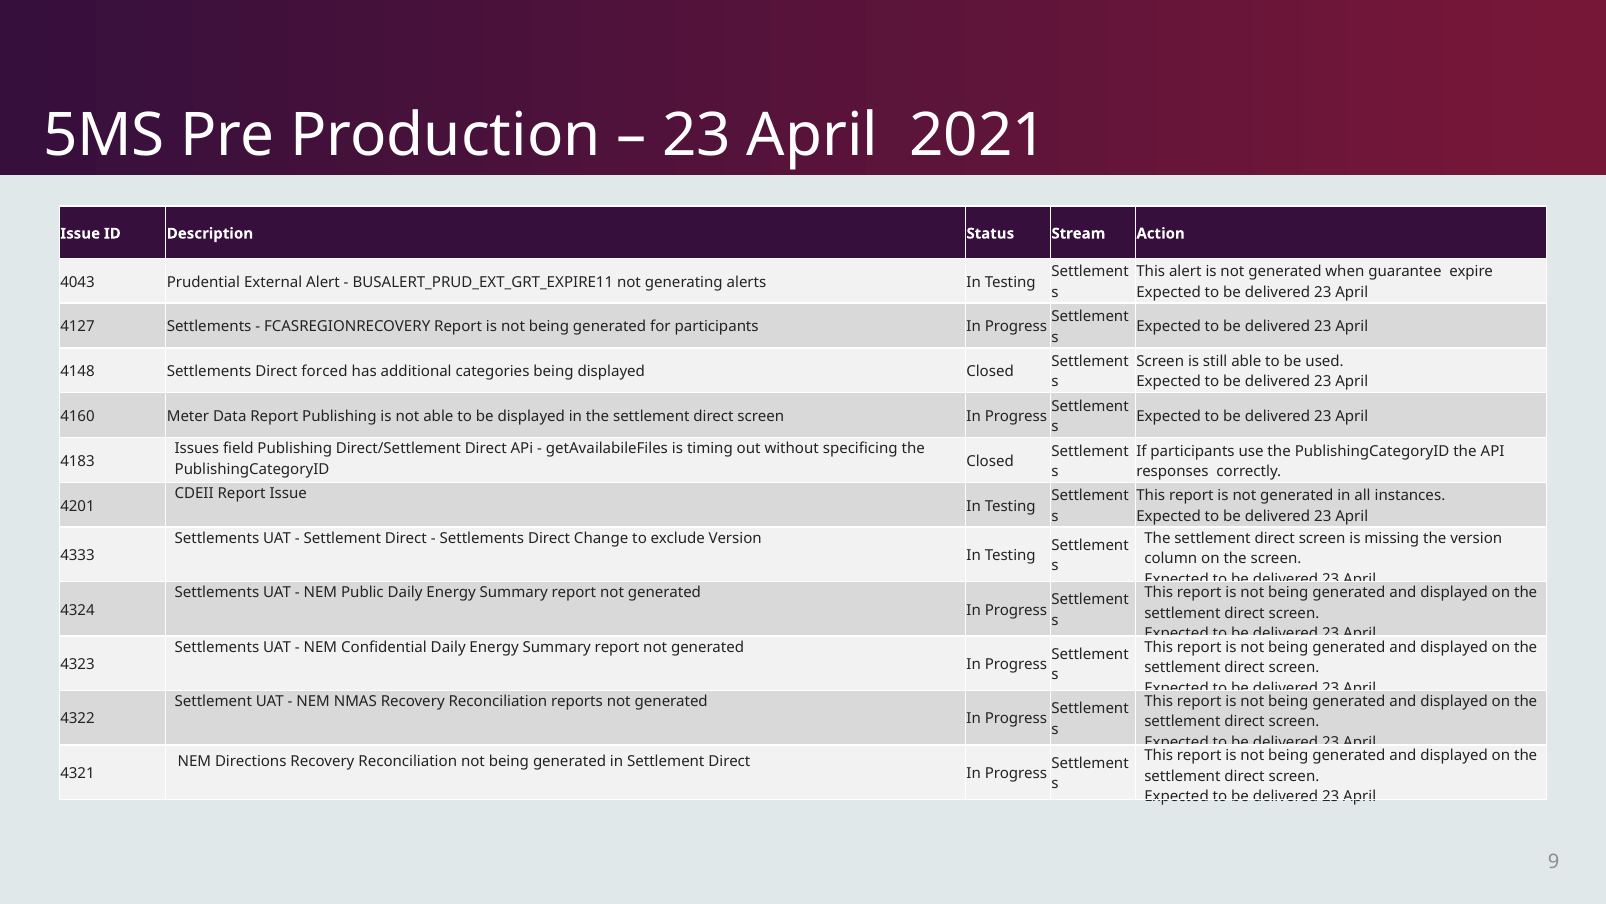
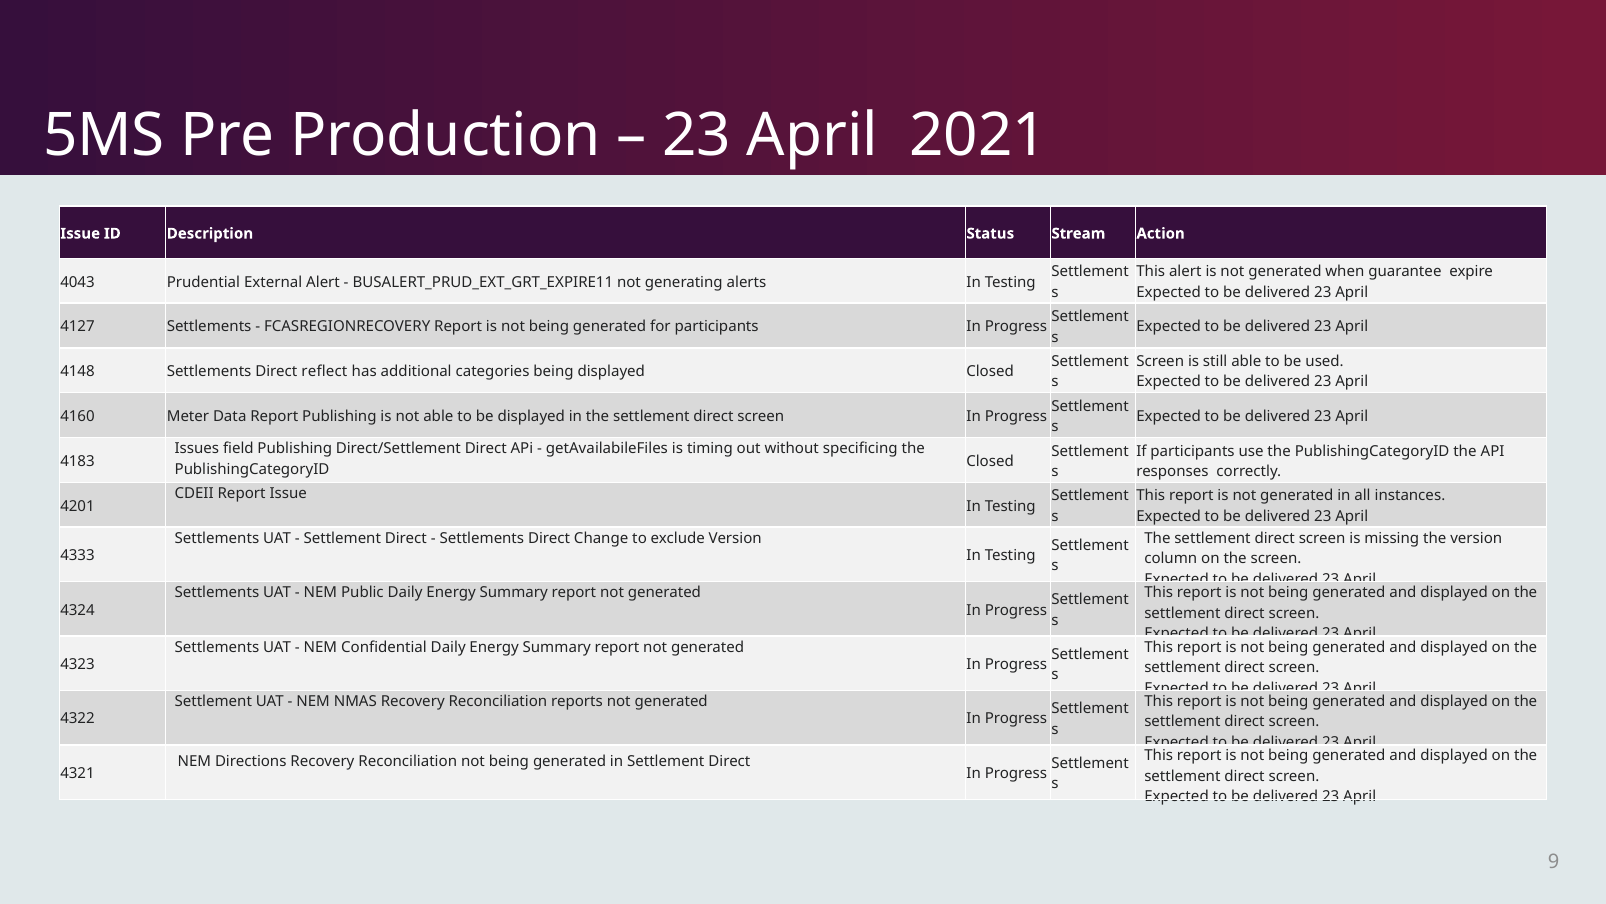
forced: forced -> reflect
